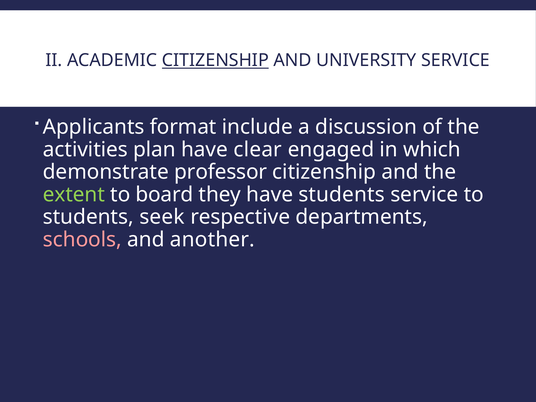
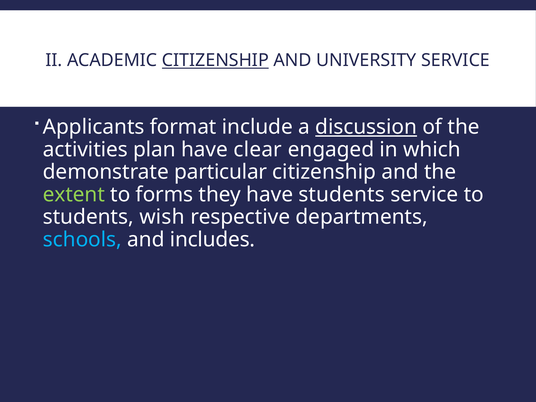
discussion underline: none -> present
professor: professor -> particular
board: board -> forms
seek: seek -> wish
schools colour: pink -> light blue
another: another -> includes
